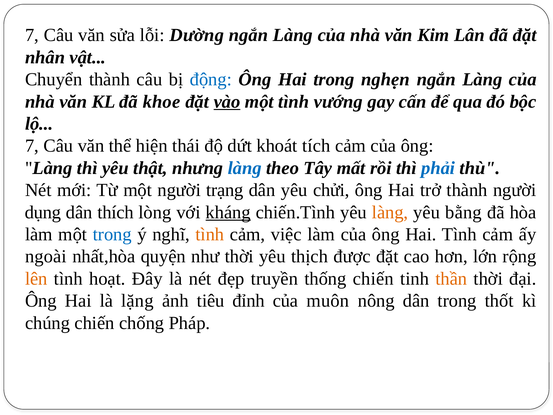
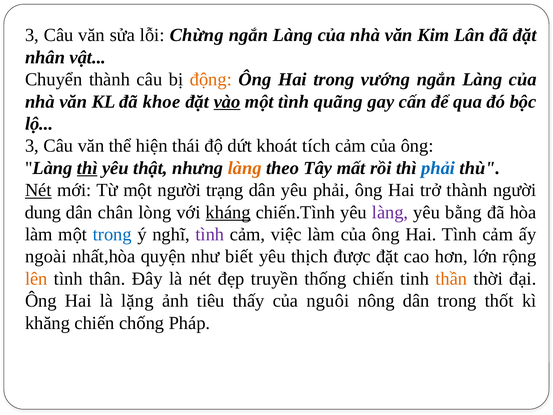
7 at (32, 35): 7 -> 3
Dường: Dường -> Chừng
động colour: blue -> orange
nghẹn: nghẹn -> vướng
vướng: vướng -> quãng
7 at (32, 146): 7 -> 3
thì at (87, 168) underline: none -> present
làng at (245, 168) colour: blue -> orange
Nét at (38, 190) underline: none -> present
yêu chửi: chửi -> phải
dụng: dụng -> dung
thích: thích -> chân
làng at (390, 212) colour: orange -> purple
tình at (210, 234) colour: orange -> purple
như thời: thời -> biết
hoạt: hoạt -> thân
đỉnh: đỉnh -> thấy
muôn: muôn -> nguôi
chúng: chúng -> khăng
